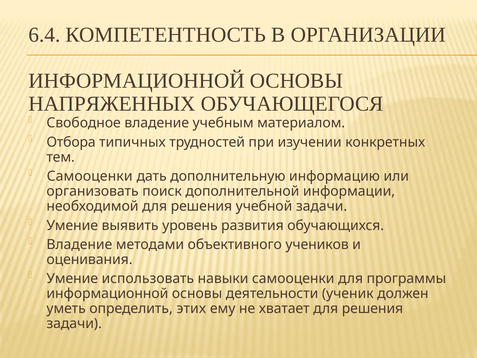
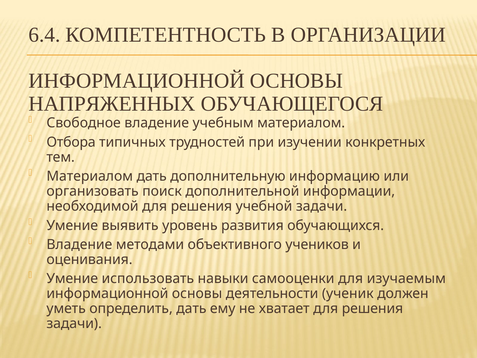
Самооценки at (90, 176): Самооценки -> Материалом
программы: программы -> изучаемым
определить этих: этих -> дать
